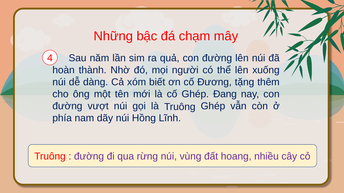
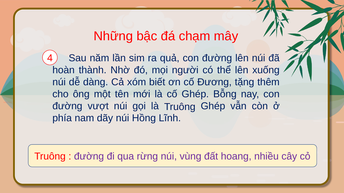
Đang: Đang -> Bỗng
